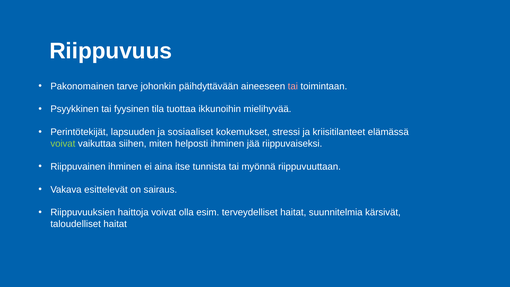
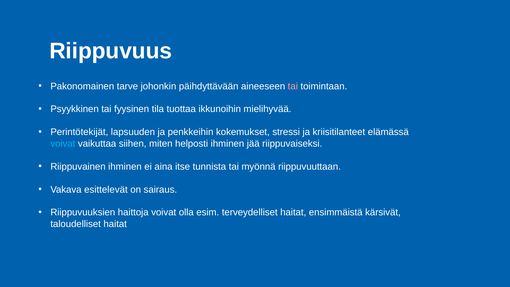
sosiaaliset: sosiaaliset -> penkkeihin
voivat at (63, 144) colour: light green -> light blue
suunnitelmia: suunnitelmia -> ensimmäistä
